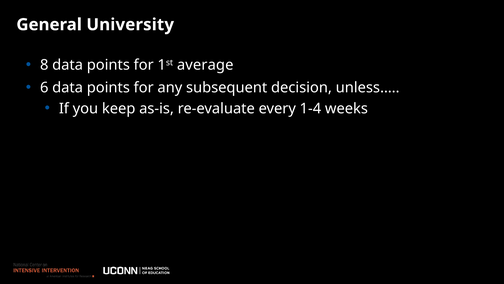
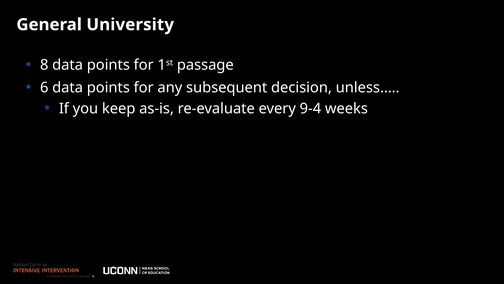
average: average -> passage
1-4: 1-4 -> 9-4
